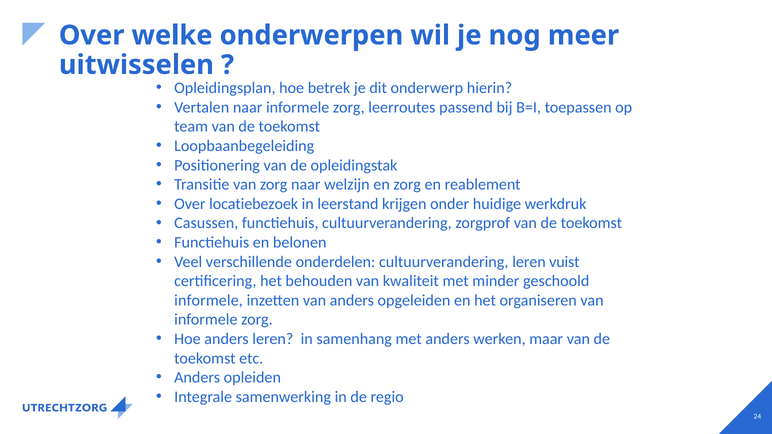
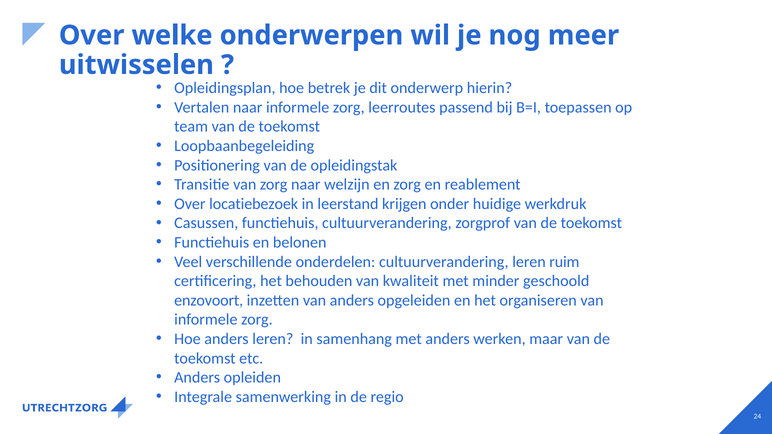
vuist: vuist -> ruim
informele at (209, 300): informele -> enzovoort
